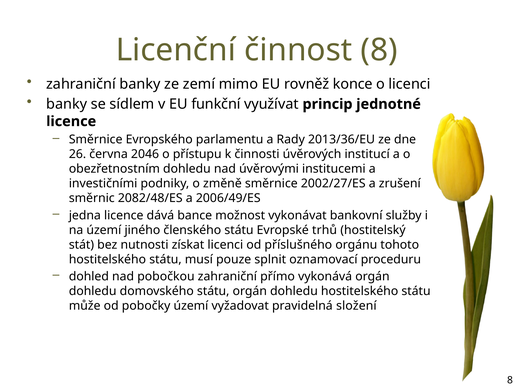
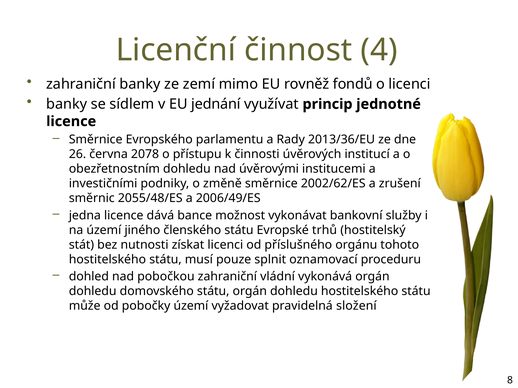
činnost 8: 8 -> 4
konce: konce -> fondů
funkční: funkční -> jednání
2046: 2046 -> 2078
2002/27/ES: 2002/27/ES -> 2002/62/ES
2082/48/ES: 2082/48/ES -> 2055/48/ES
přímo: přímo -> vládní
